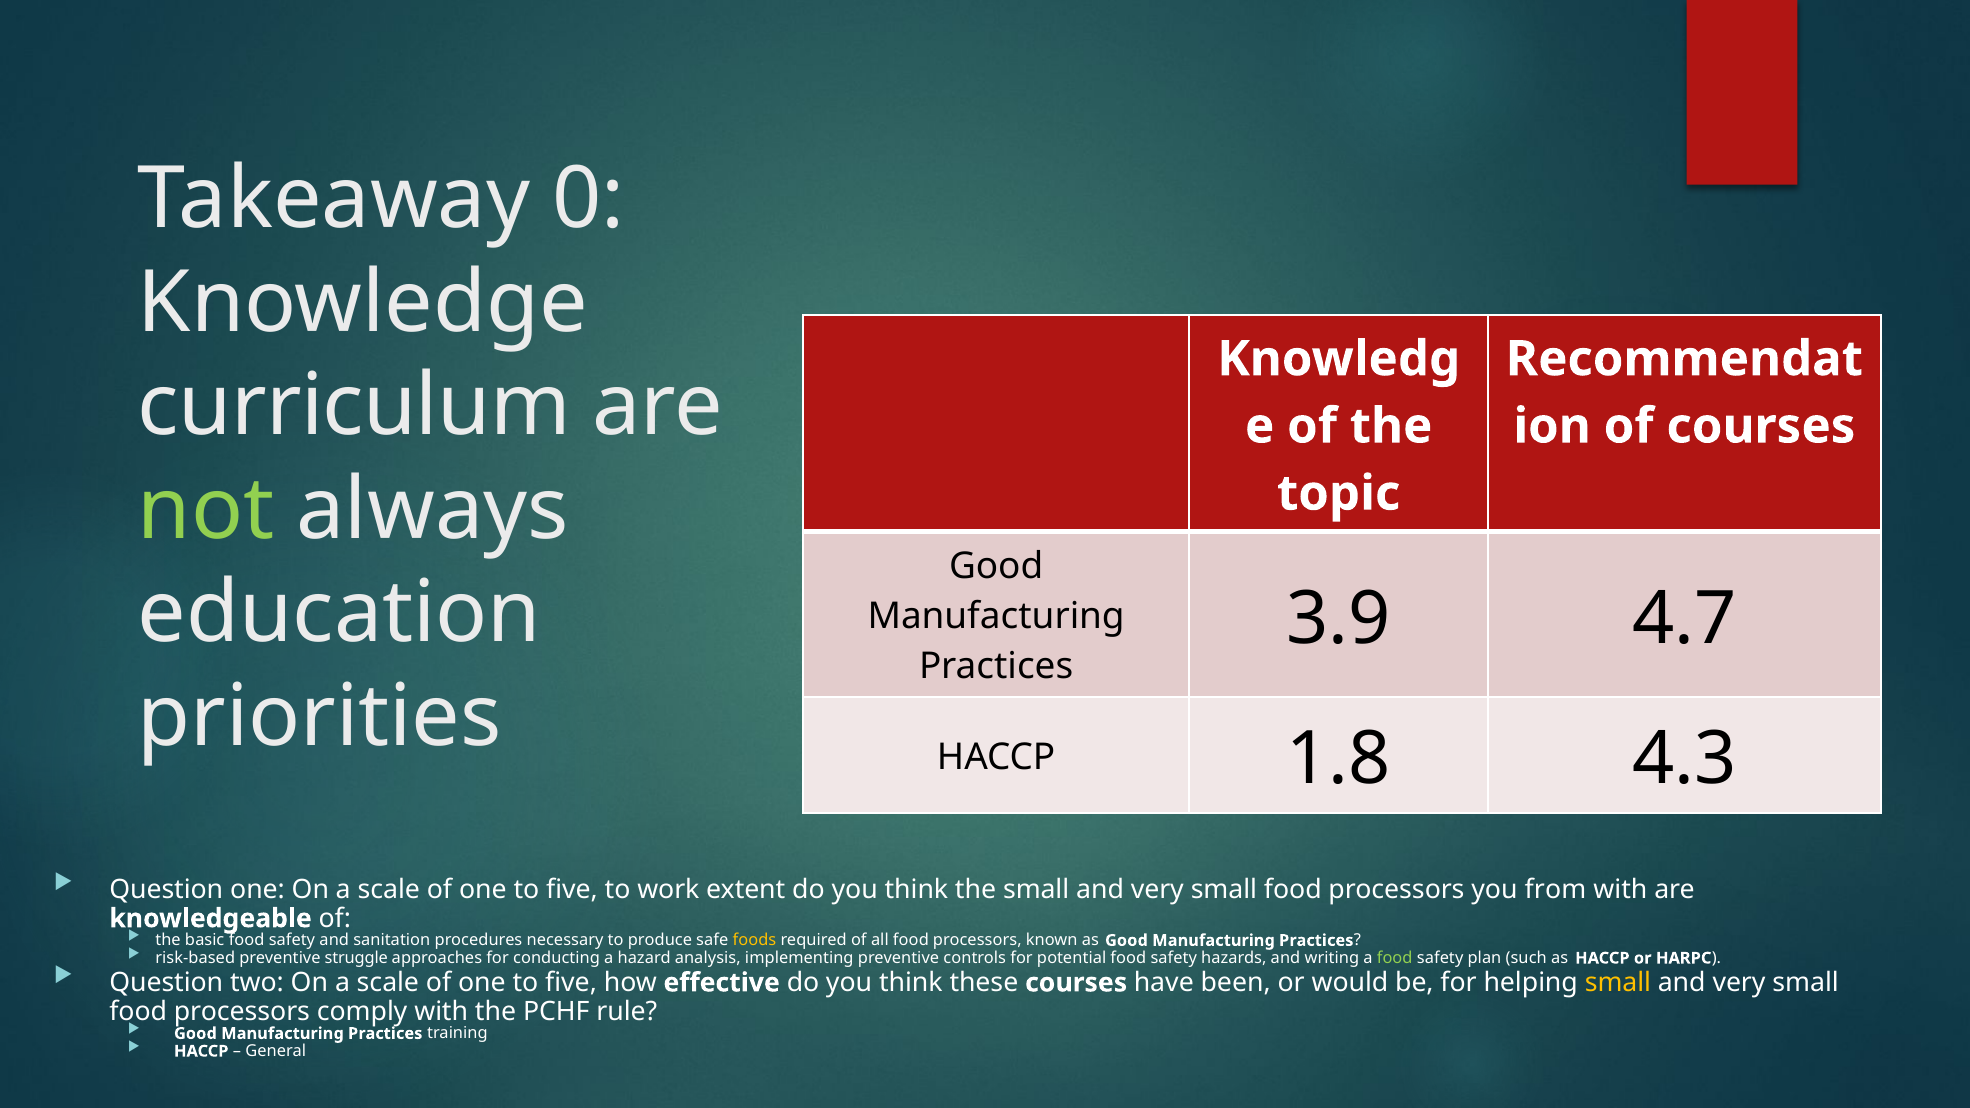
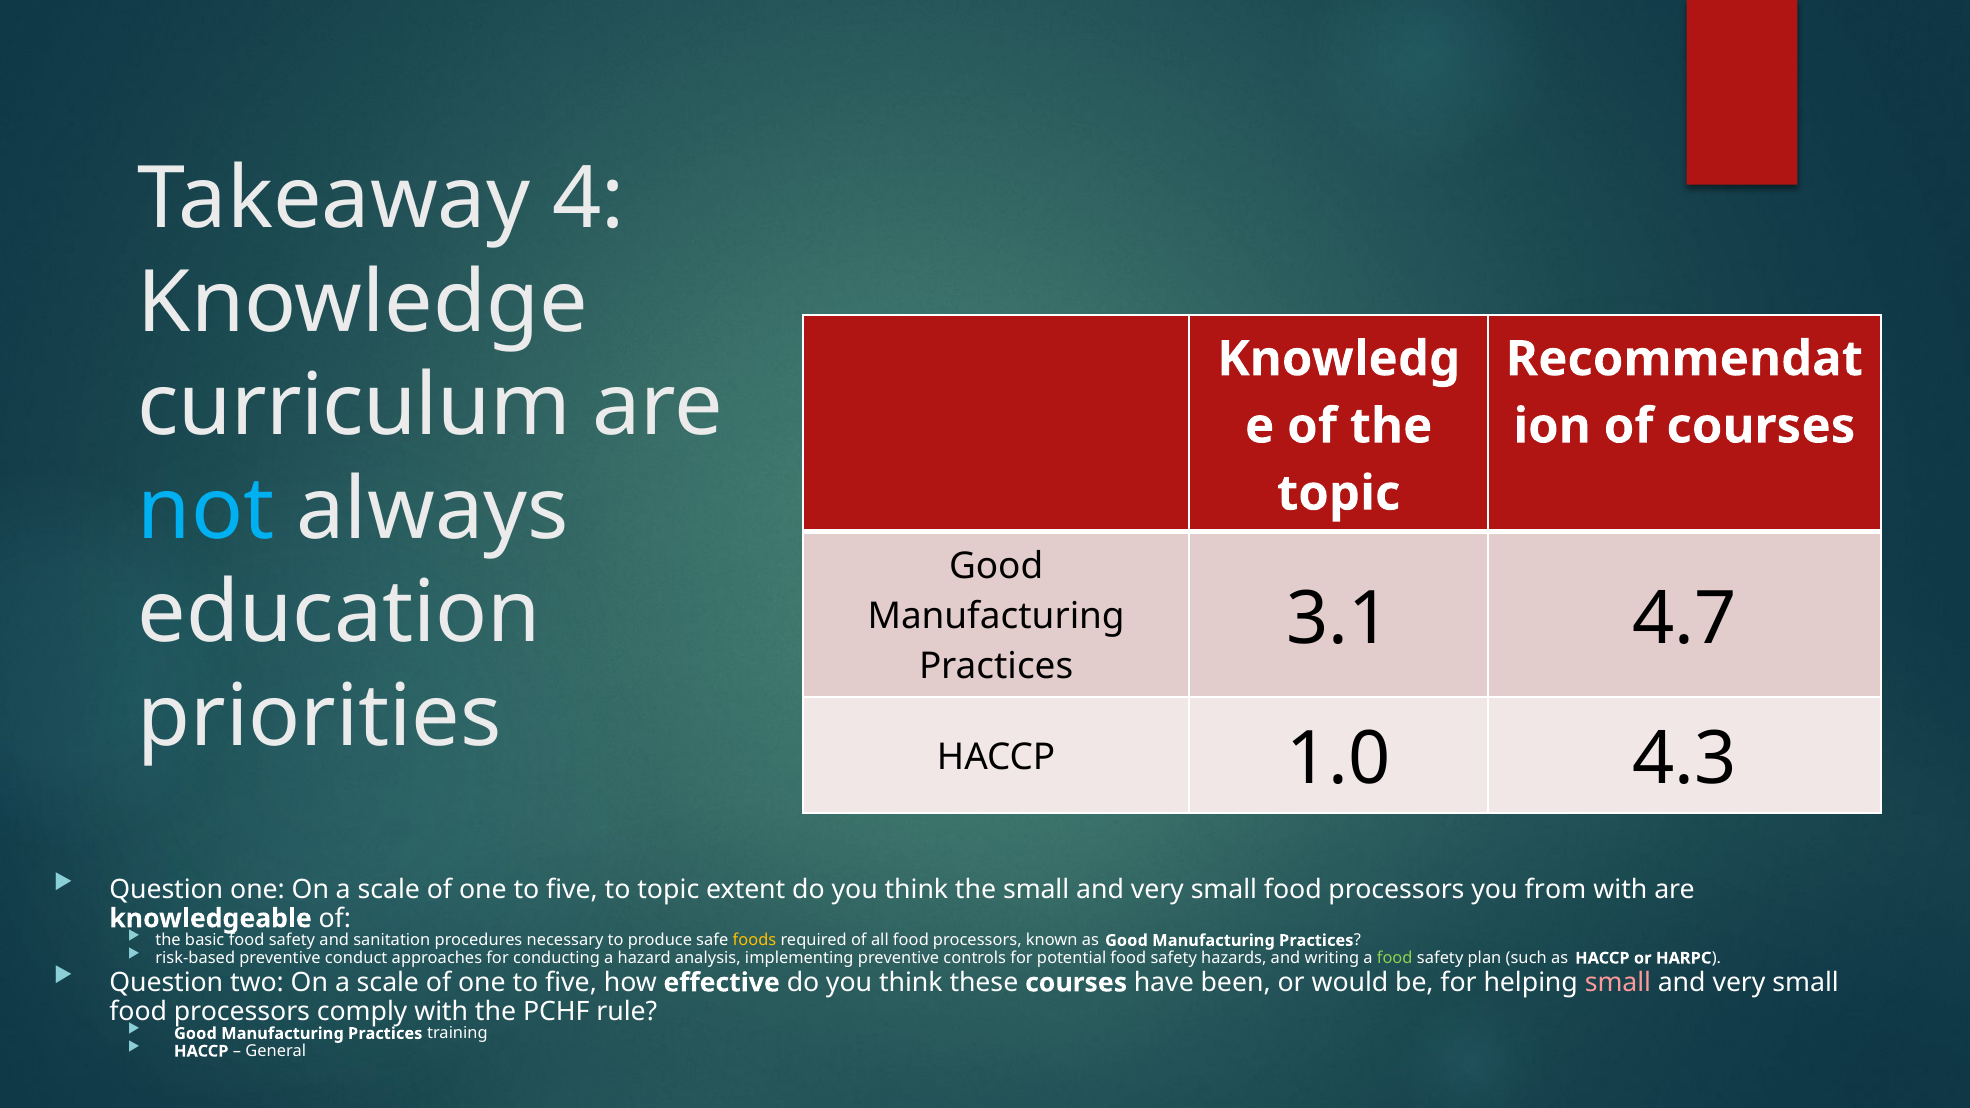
0: 0 -> 4
not colour: light green -> light blue
3.9: 3.9 -> 3.1
1.8: 1.8 -> 1.0
to work: work -> topic
struggle: struggle -> conduct
small at (1618, 983) colour: yellow -> pink
